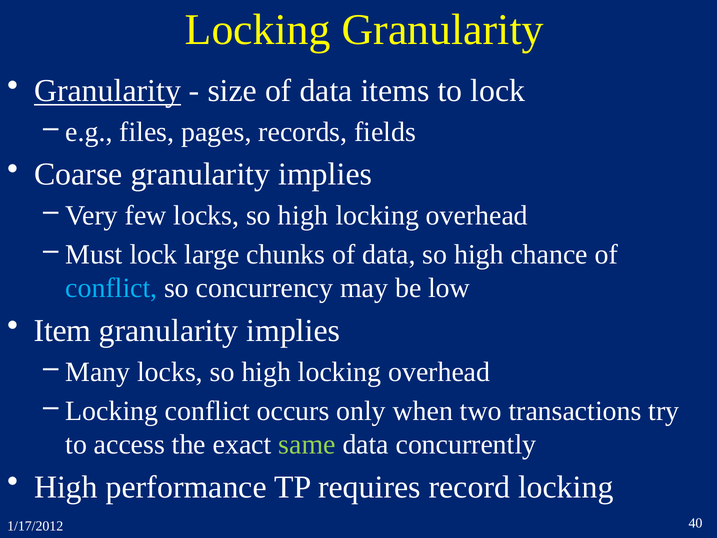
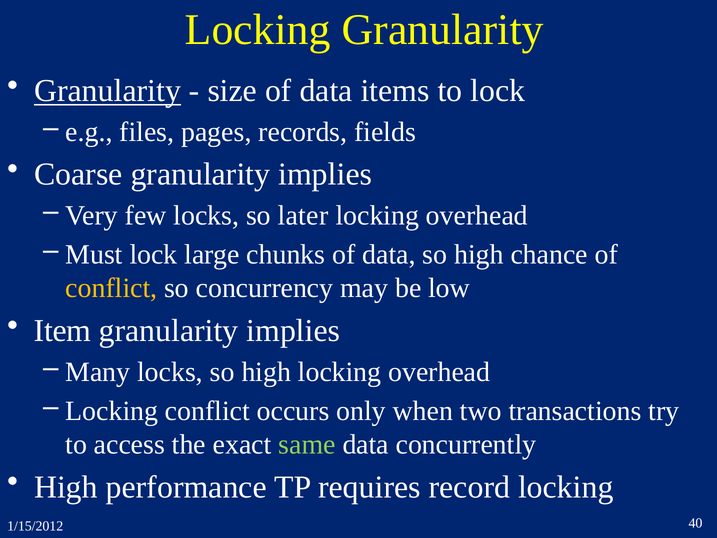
few locks so high: high -> later
conflict at (111, 288) colour: light blue -> yellow
1/17/2012: 1/17/2012 -> 1/15/2012
